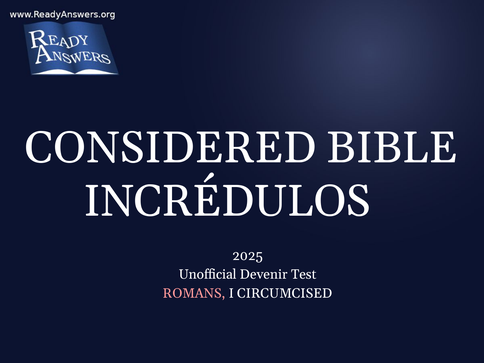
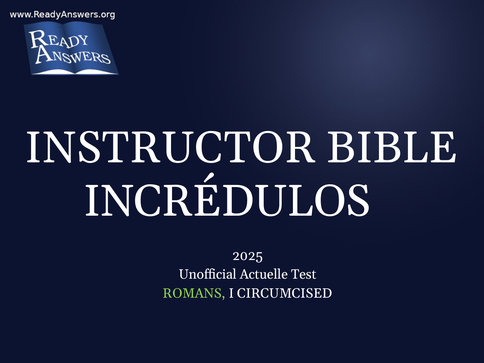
CONSIDERED: CONSIDERED -> INSTRUCTOR
Devenir: Devenir -> Actuelle
ROMANS colour: pink -> light green
